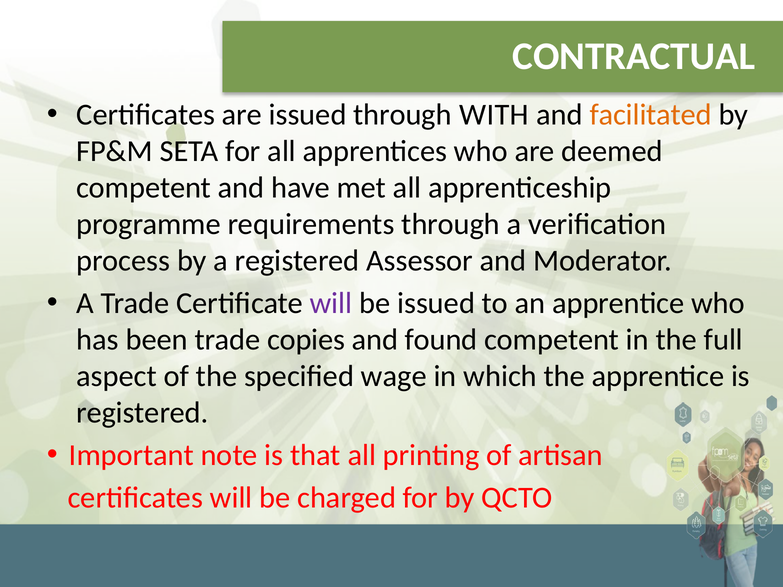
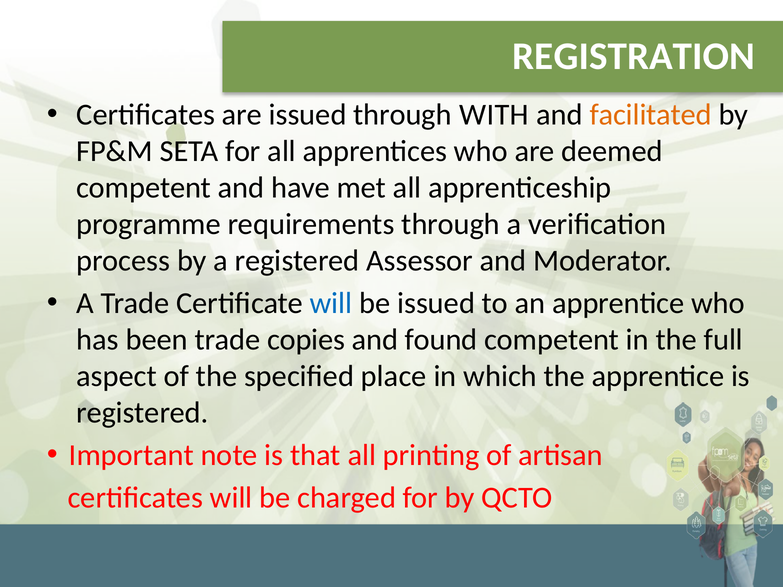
CONTRACTUAL: CONTRACTUAL -> REGISTRATION
will at (331, 303) colour: purple -> blue
wage: wage -> place
